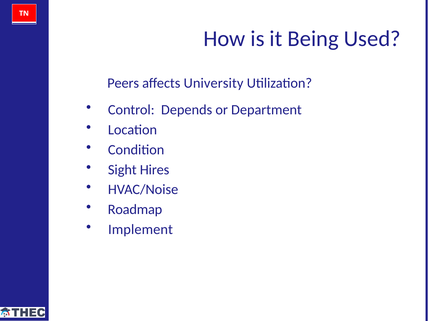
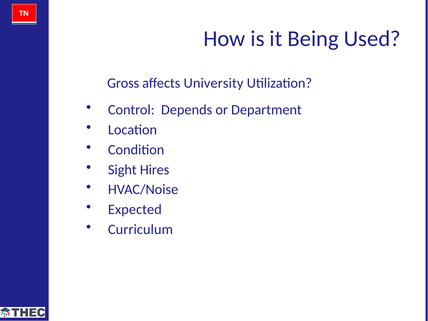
Peers: Peers -> Gross
Roadmap: Roadmap -> Expected
Implement: Implement -> Curriculum
